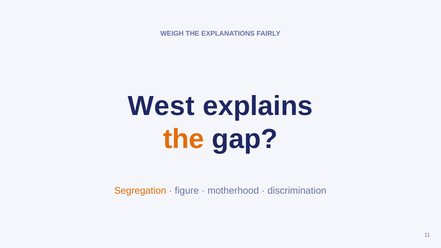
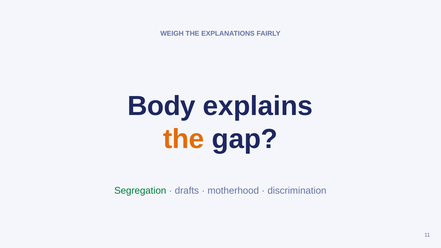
West: West -> Body
Segregation colour: orange -> green
figure: figure -> drafts
